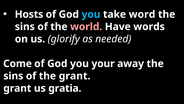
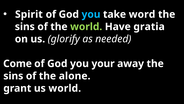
Hosts: Hosts -> Spirit
world at (86, 27) colour: pink -> light green
words: words -> gratia
the grant: grant -> alone
us gratia: gratia -> world
